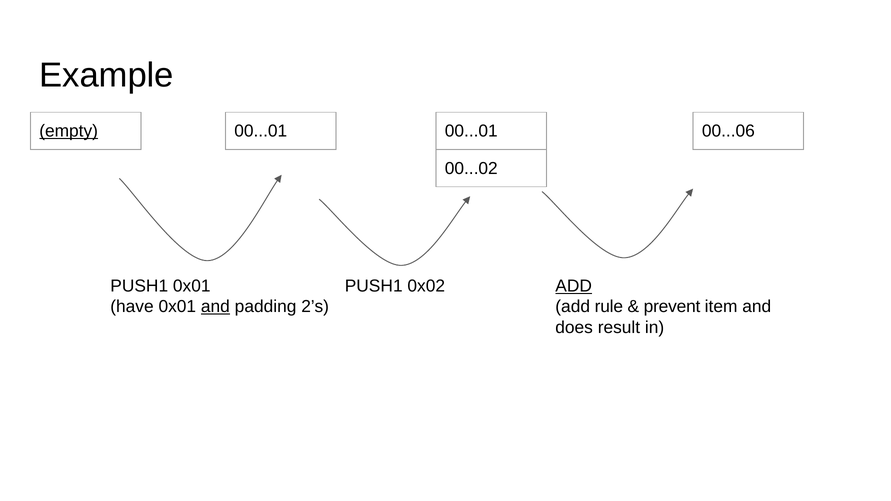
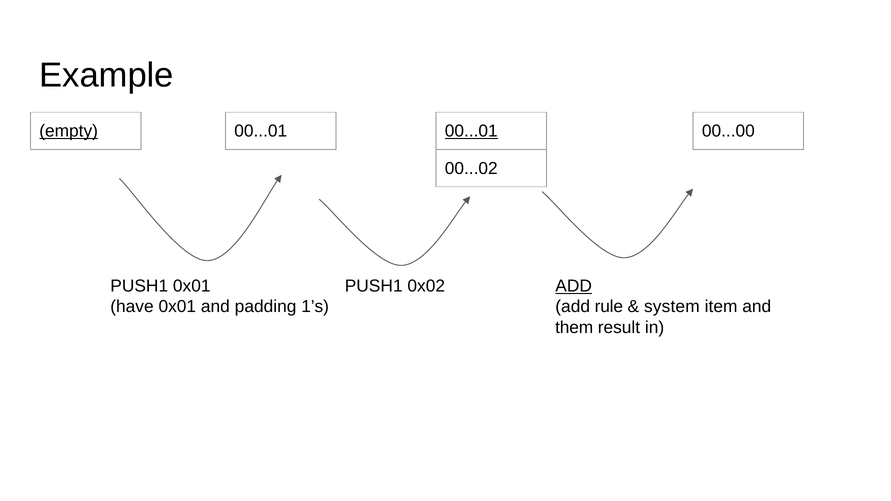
00...01 at (471, 131) underline: none -> present
00...06: 00...06 -> 00...00
and at (215, 307) underline: present -> none
2’s: 2’s -> 1’s
prevent: prevent -> system
does: does -> them
